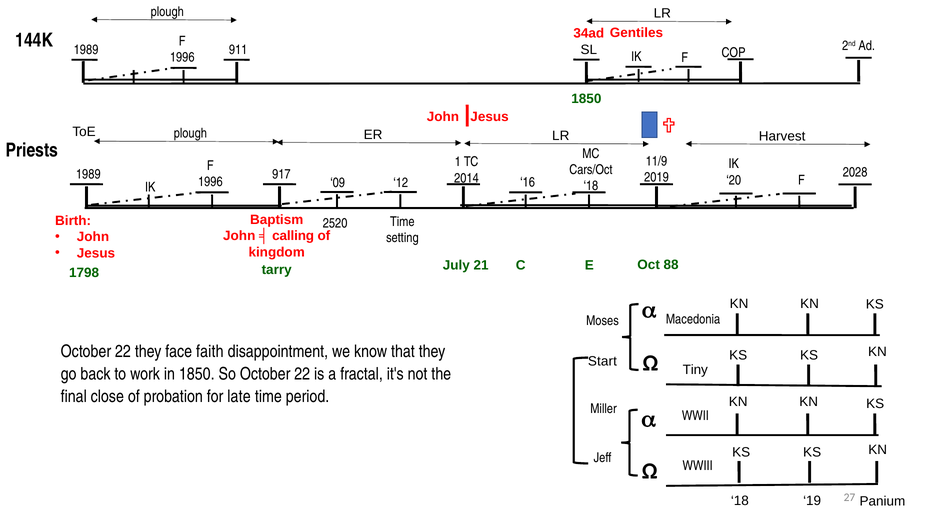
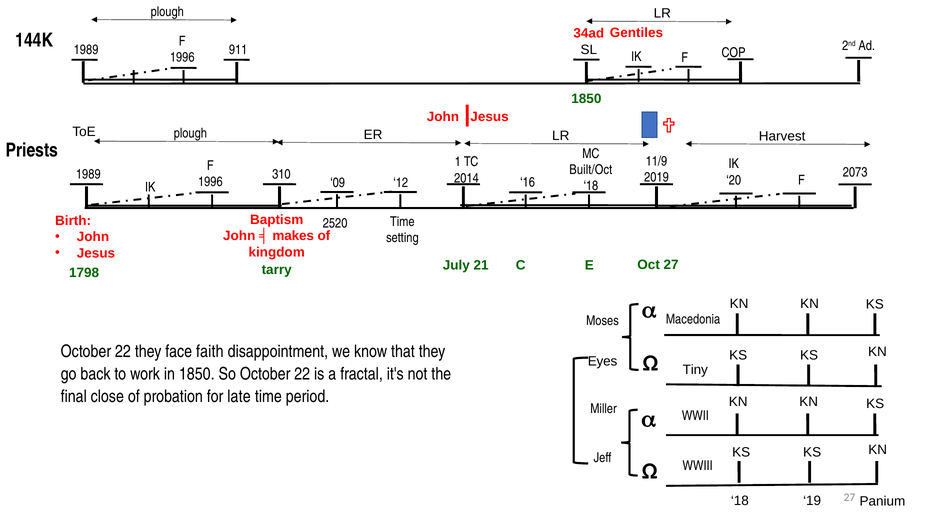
Cars/Oct: Cars/Oct -> Built/Oct
2028: 2028 -> 2073
917: 917 -> 310
calling: calling -> makes
Oct 88: 88 -> 27
Start: Start -> Eyes
